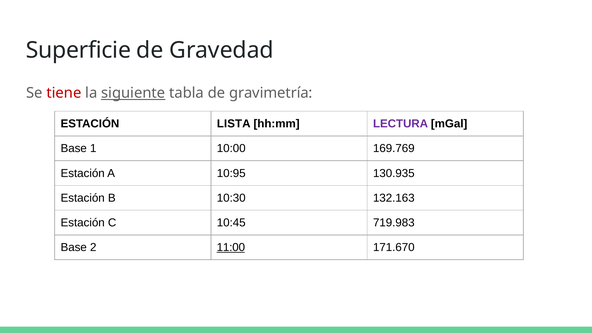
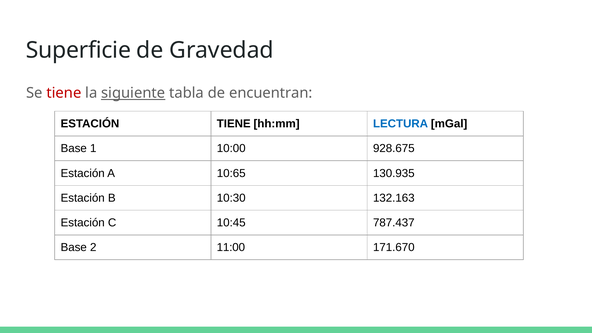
gravimetría: gravimetría -> encuentran
ESTACIÓN LISTA: LISTA -> TIENE
LECTURA colour: purple -> blue
169.769: 169.769 -> 928.675
10:95: 10:95 -> 10:65
719.983: 719.983 -> 787.437
11:00 underline: present -> none
